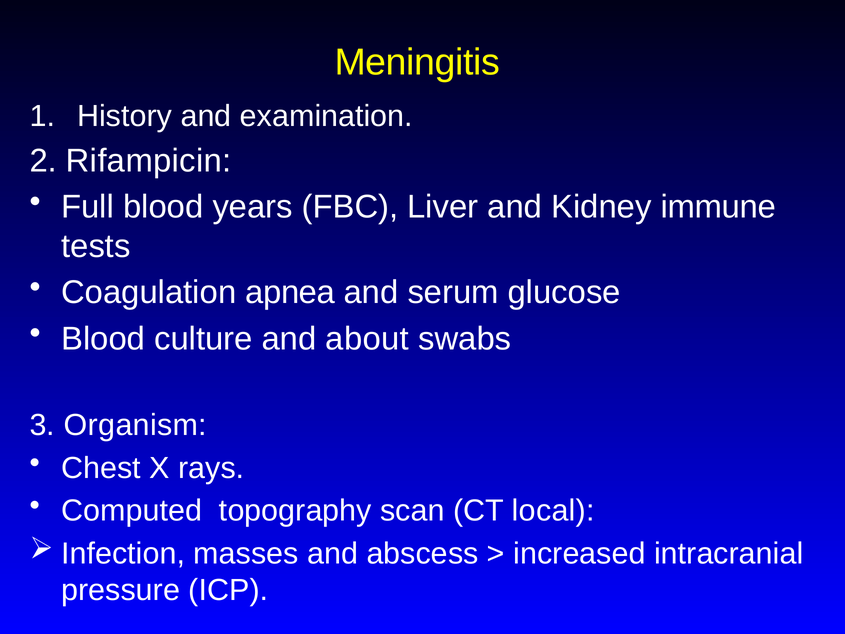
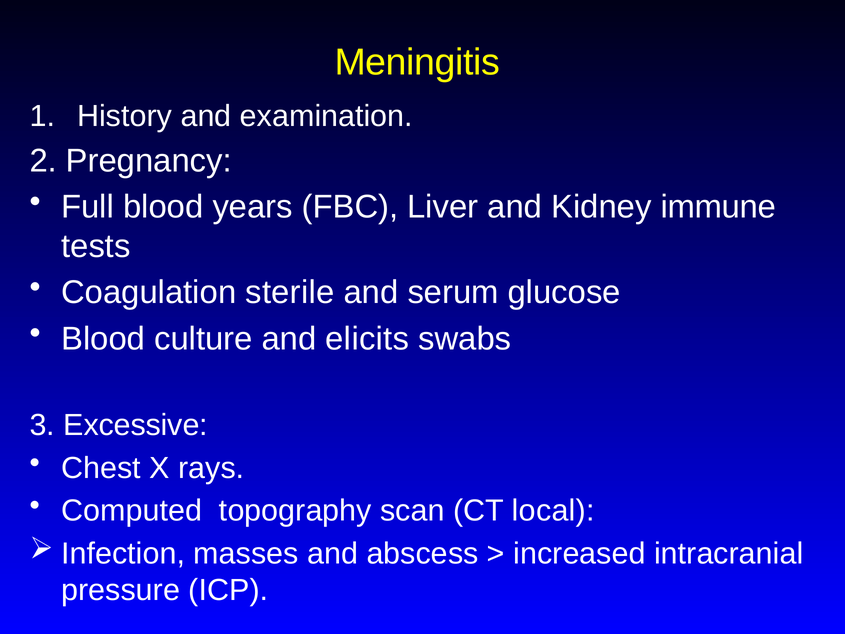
Rifampicin: Rifampicin -> Pregnancy
apnea: apnea -> sterile
about: about -> elicits
Organism: Organism -> Excessive
